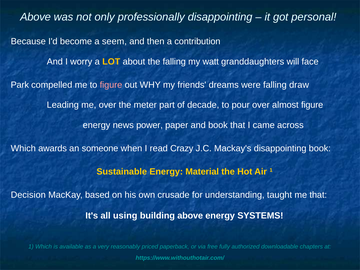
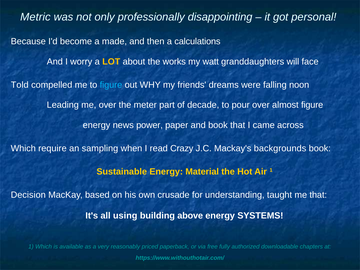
Above at (35, 17): Above -> Metric
seem: seem -> made
contribution: contribution -> calculations
the falling: falling -> works
Park: Park -> Told
figure at (111, 85) colour: pink -> light blue
draw: draw -> noon
awards: awards -> require
someone: someone -> sampling
Mackay's disappointing: disappointing -> backgrounds
